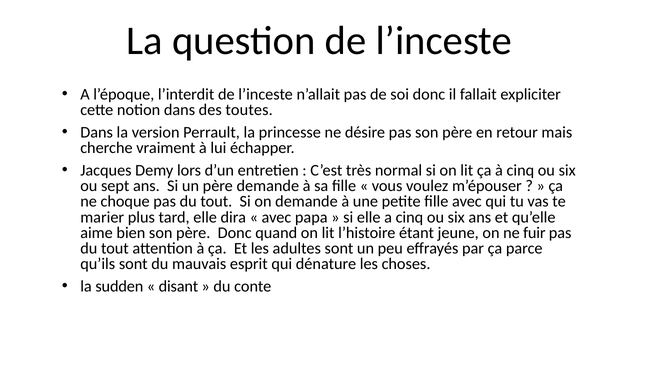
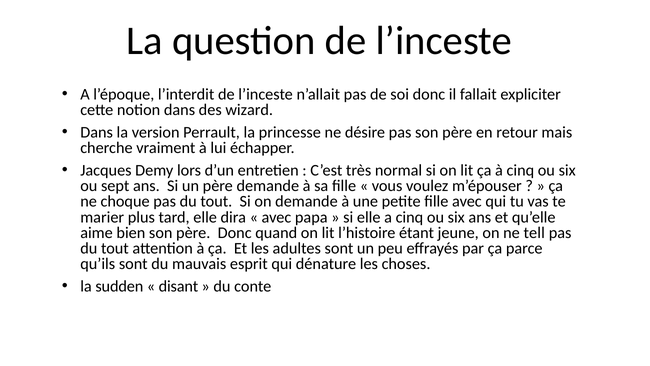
toutes: toutes -> wizard
fuir: fuir -> tell
